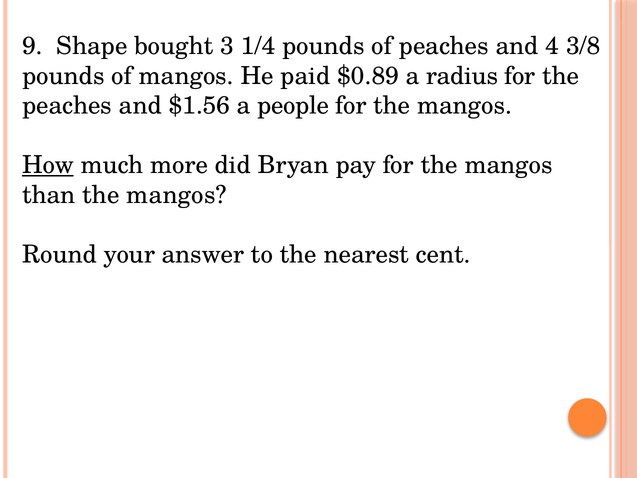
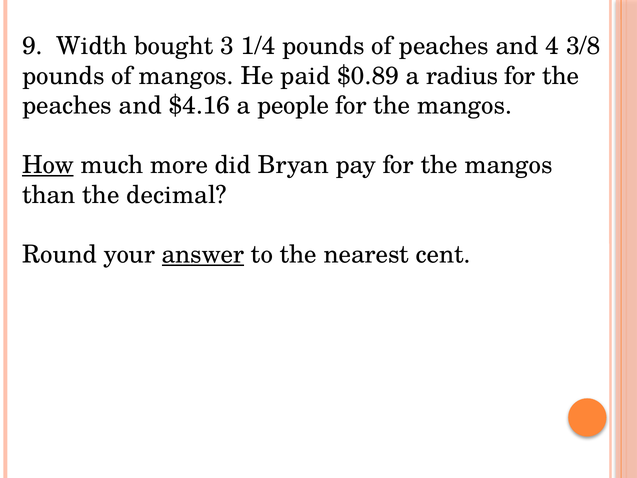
Shape: Shape -> Width
$1.56: $1.56 -> $4.16
than the mangos: mangos -> decimal
answer underline: none -> present
